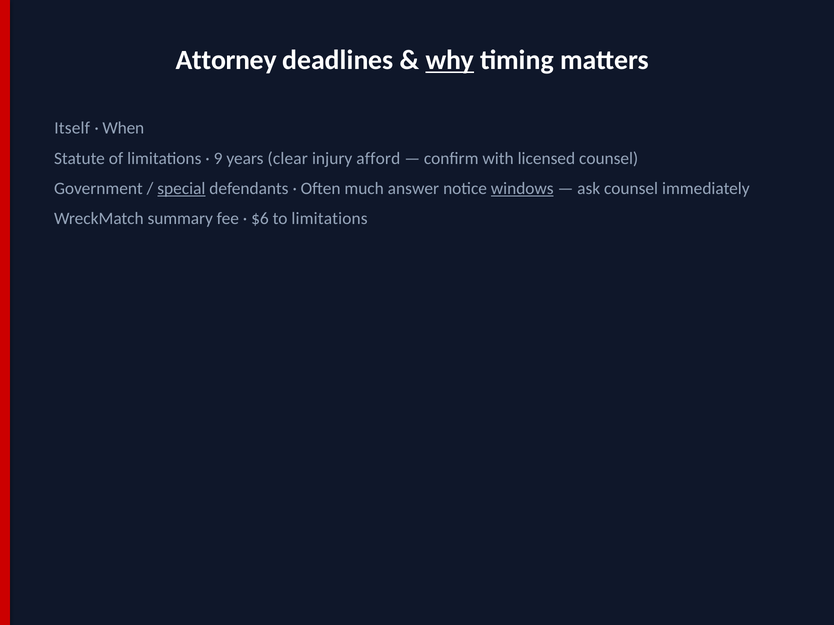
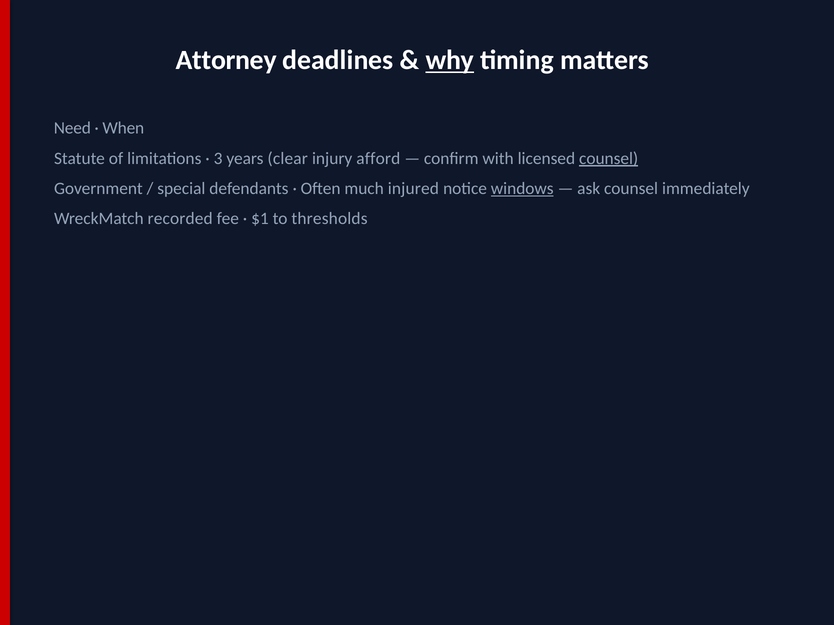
Itself: Itself -> Need
9: 9 -> 3
counsel at (609, 158) underline: none -> present
special underline: present -> none
answer: answer -> injured
summary: summary -> recorded
$6: $6 -> $1
to limitations: limitations -> thresholds
